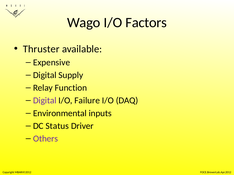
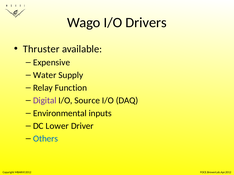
Factors: Factors -> Drivers
Digital at (45, 75): Digital -> Water
Failure: Failure -> Source
Status: Status -> Lower
Others colour: purple -> blue
